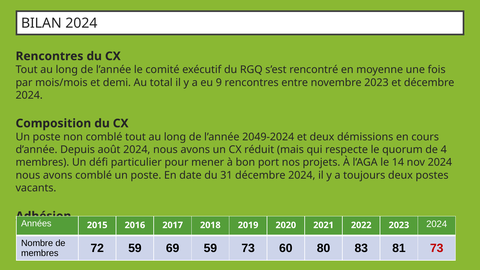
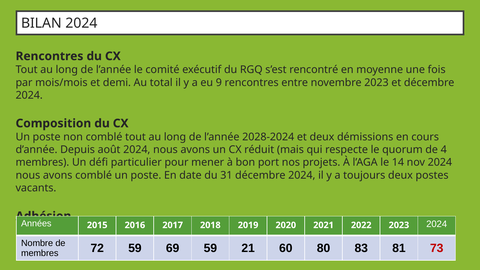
2049-2024: 2049-2024 -> 2028-2024
59 73: 73 -> 21
